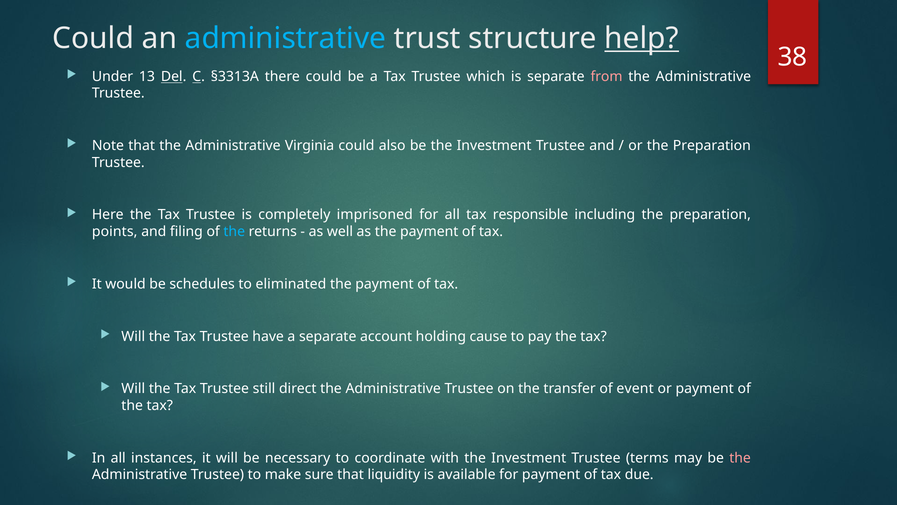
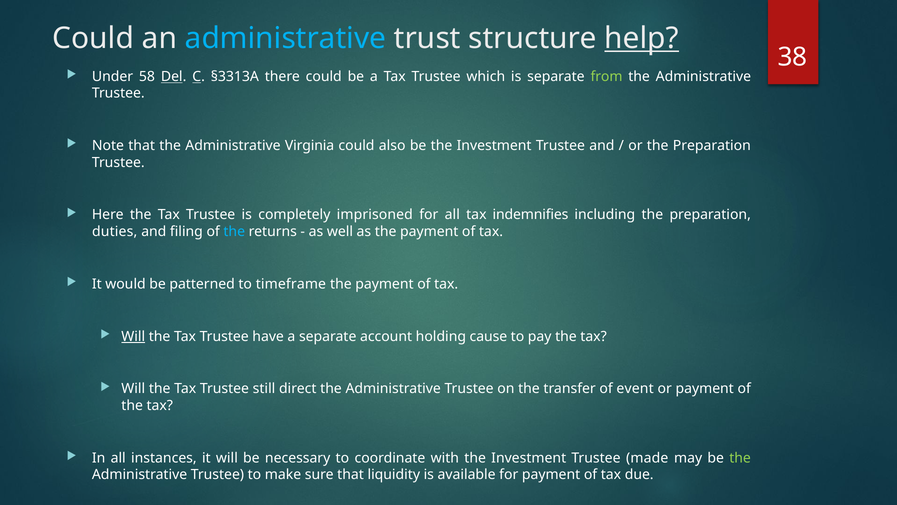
13: 13 -> 58
from colour: pink -> light green
responsible: responsible -> indemnifies
points: points -> duties
schedules: schedules -> patterned
eliminated: eliminated -> timeframe
Will at (133, 336) underline: none -> present
terms: terms -> made
the at (740, 458) colour: pink -> light green
